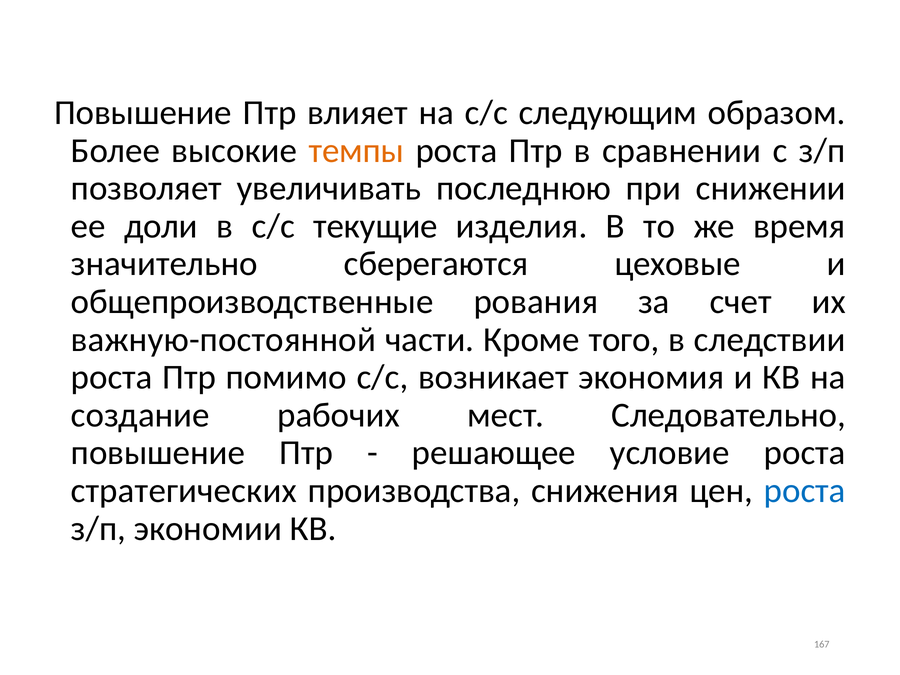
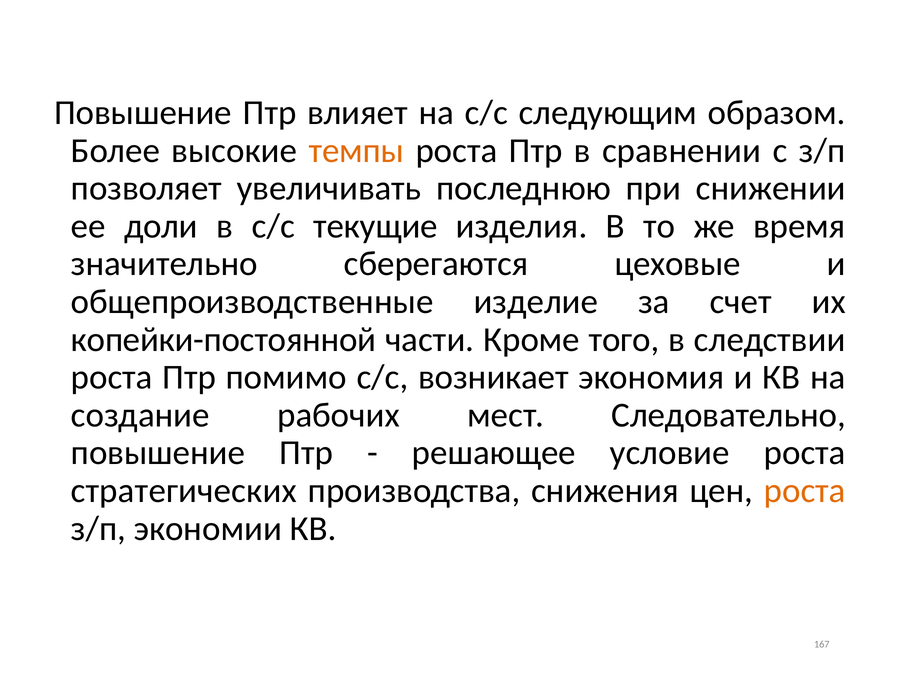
рования: рования -> изделие
важную-постоянной: важную-постоянной -> копейки-постоянной
роста at (805, 491) colour: blue -> orange
